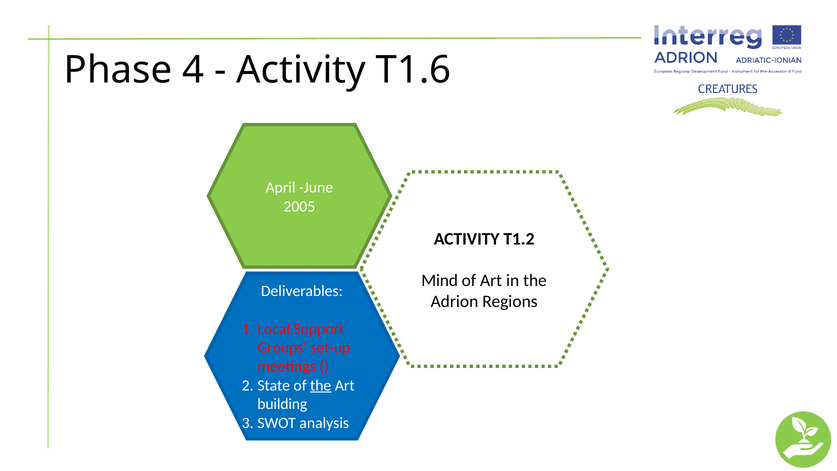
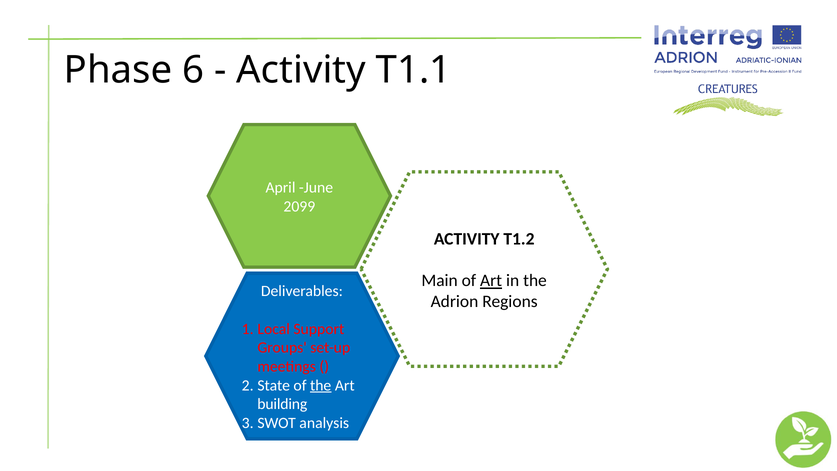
4: 4 -> 6
T1.6: T1.6 -> T1.1
2005: 2005 -> 2099
Mind: Mind -> Main
Art at (491, 281) underline: none -> present
